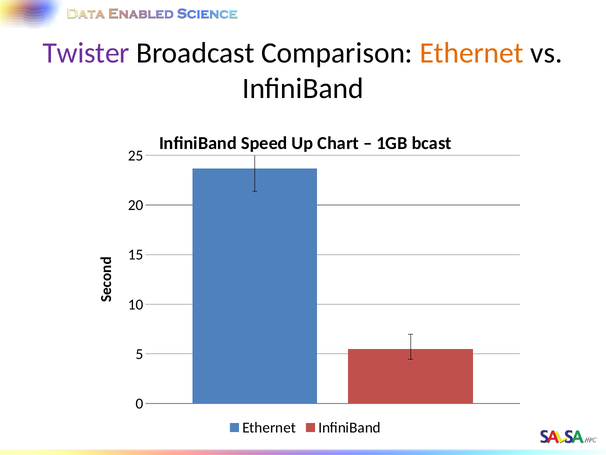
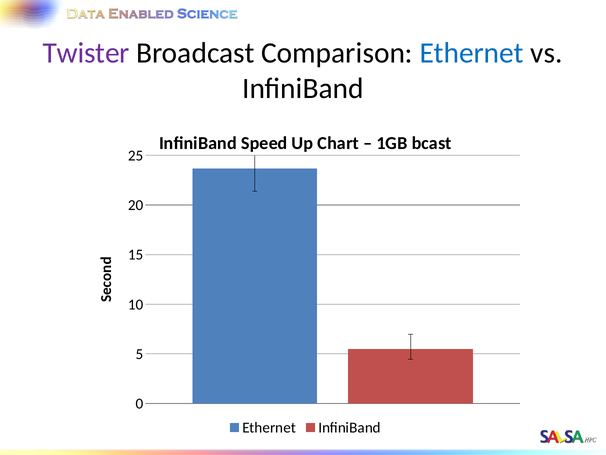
Ethernet at (472, 53) colour: orange -> blue
